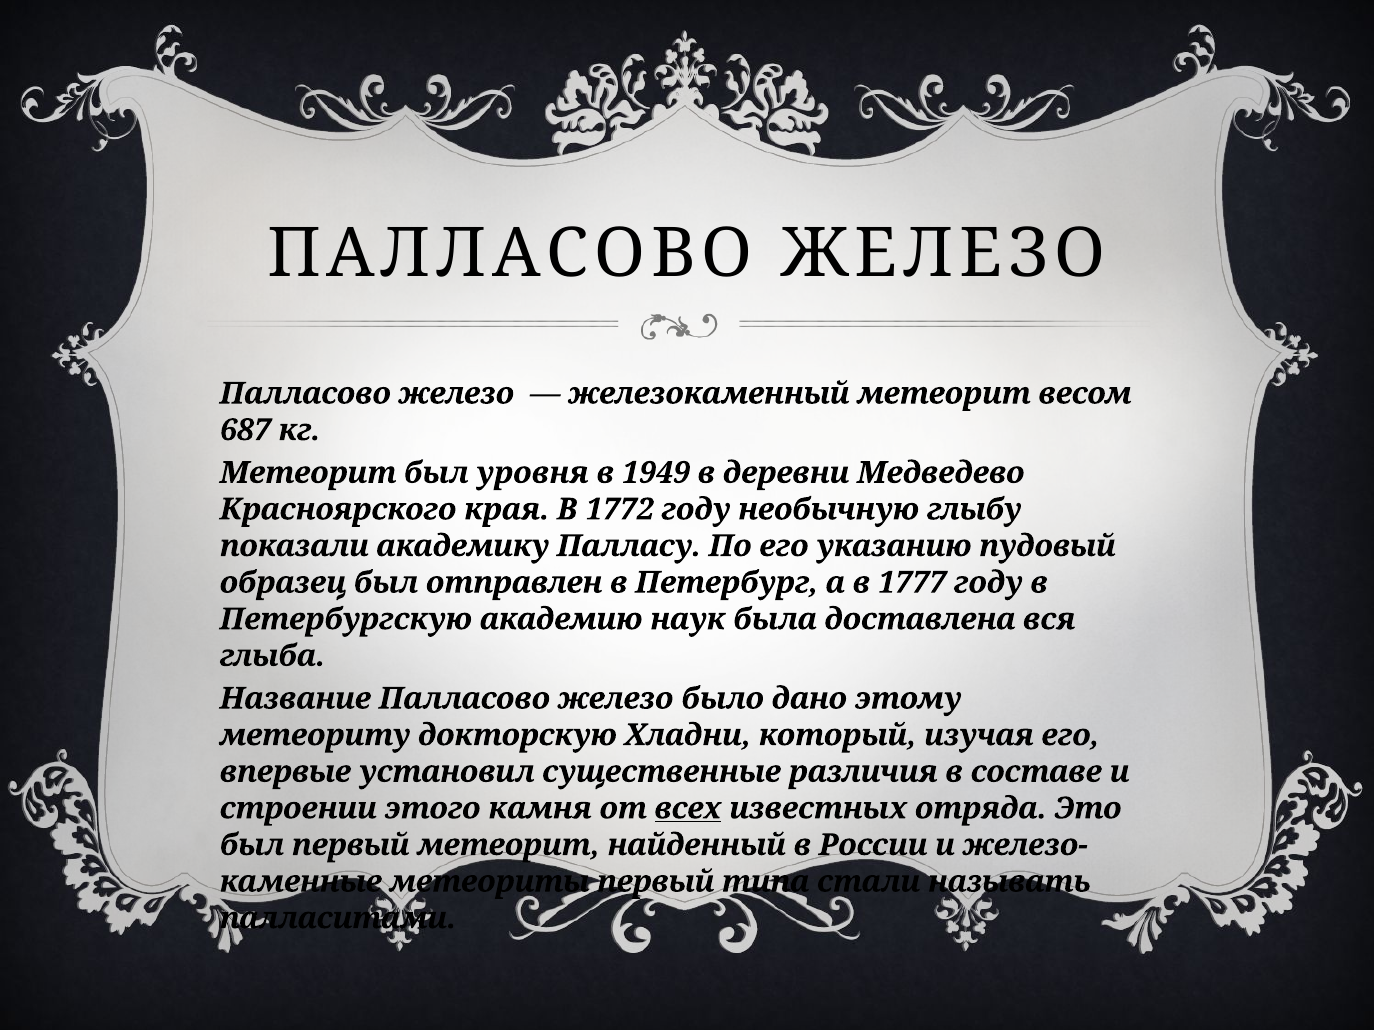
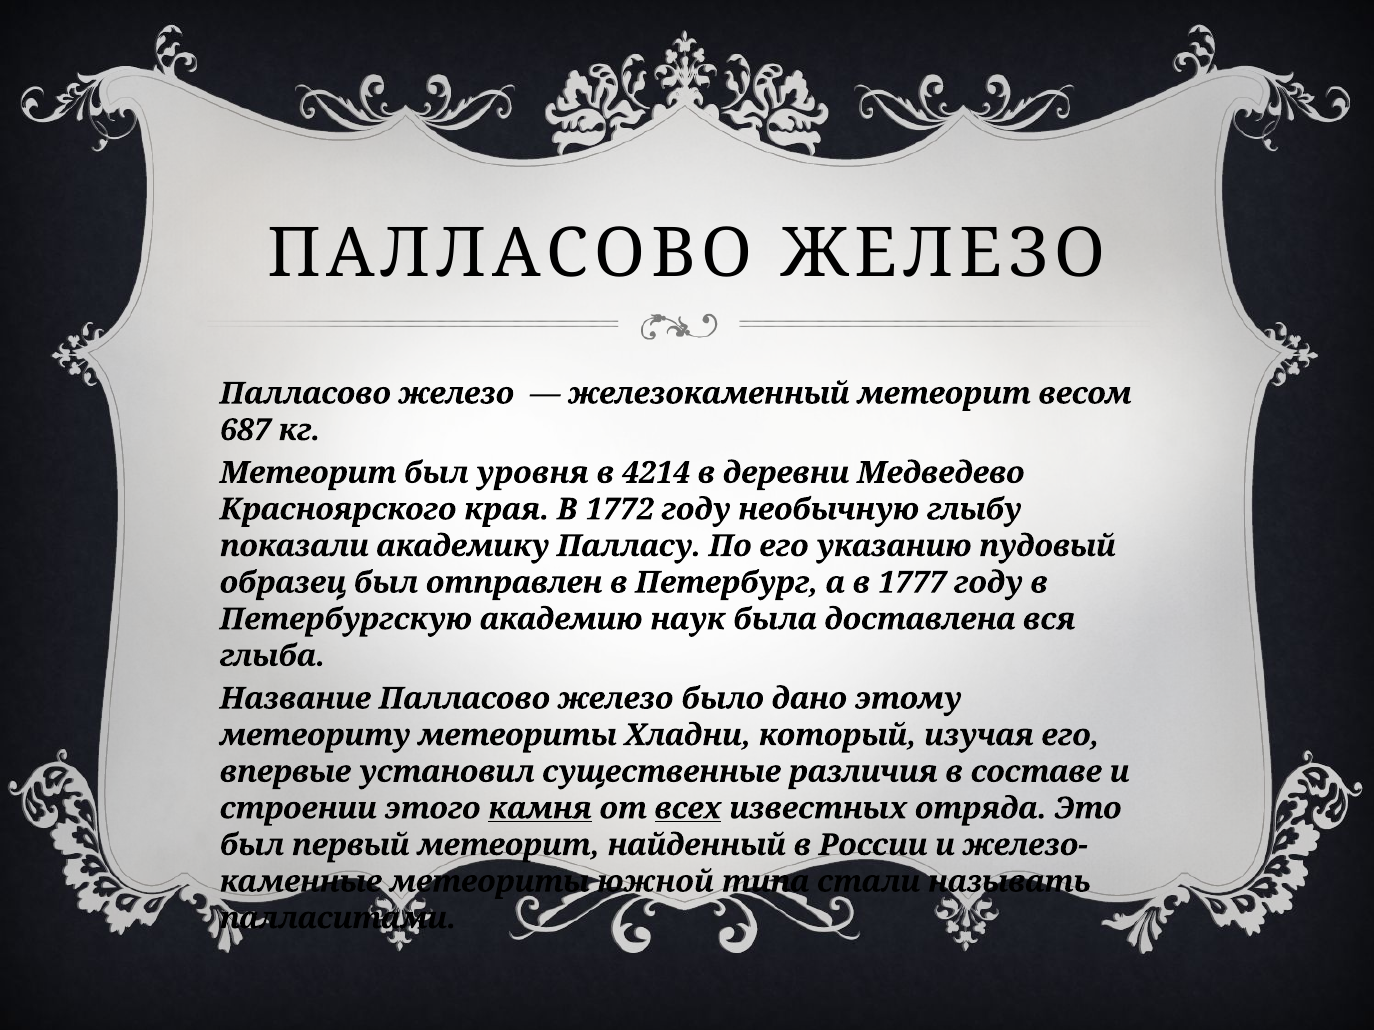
1949: 1949 -> 4214
метеориту докторскую: докторскую -> метеориты
камня underline: none -> present
метеориты первый: первый -> южной
